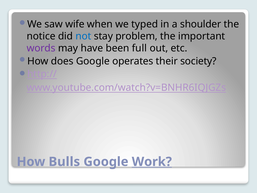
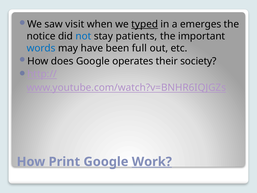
wife: wife -> visit
typed underline: none -> present
shoulder: shoulder -> emerges
problem: problem -> patients
words colour: purple -> blue
Bulls: Bulls -> Print
